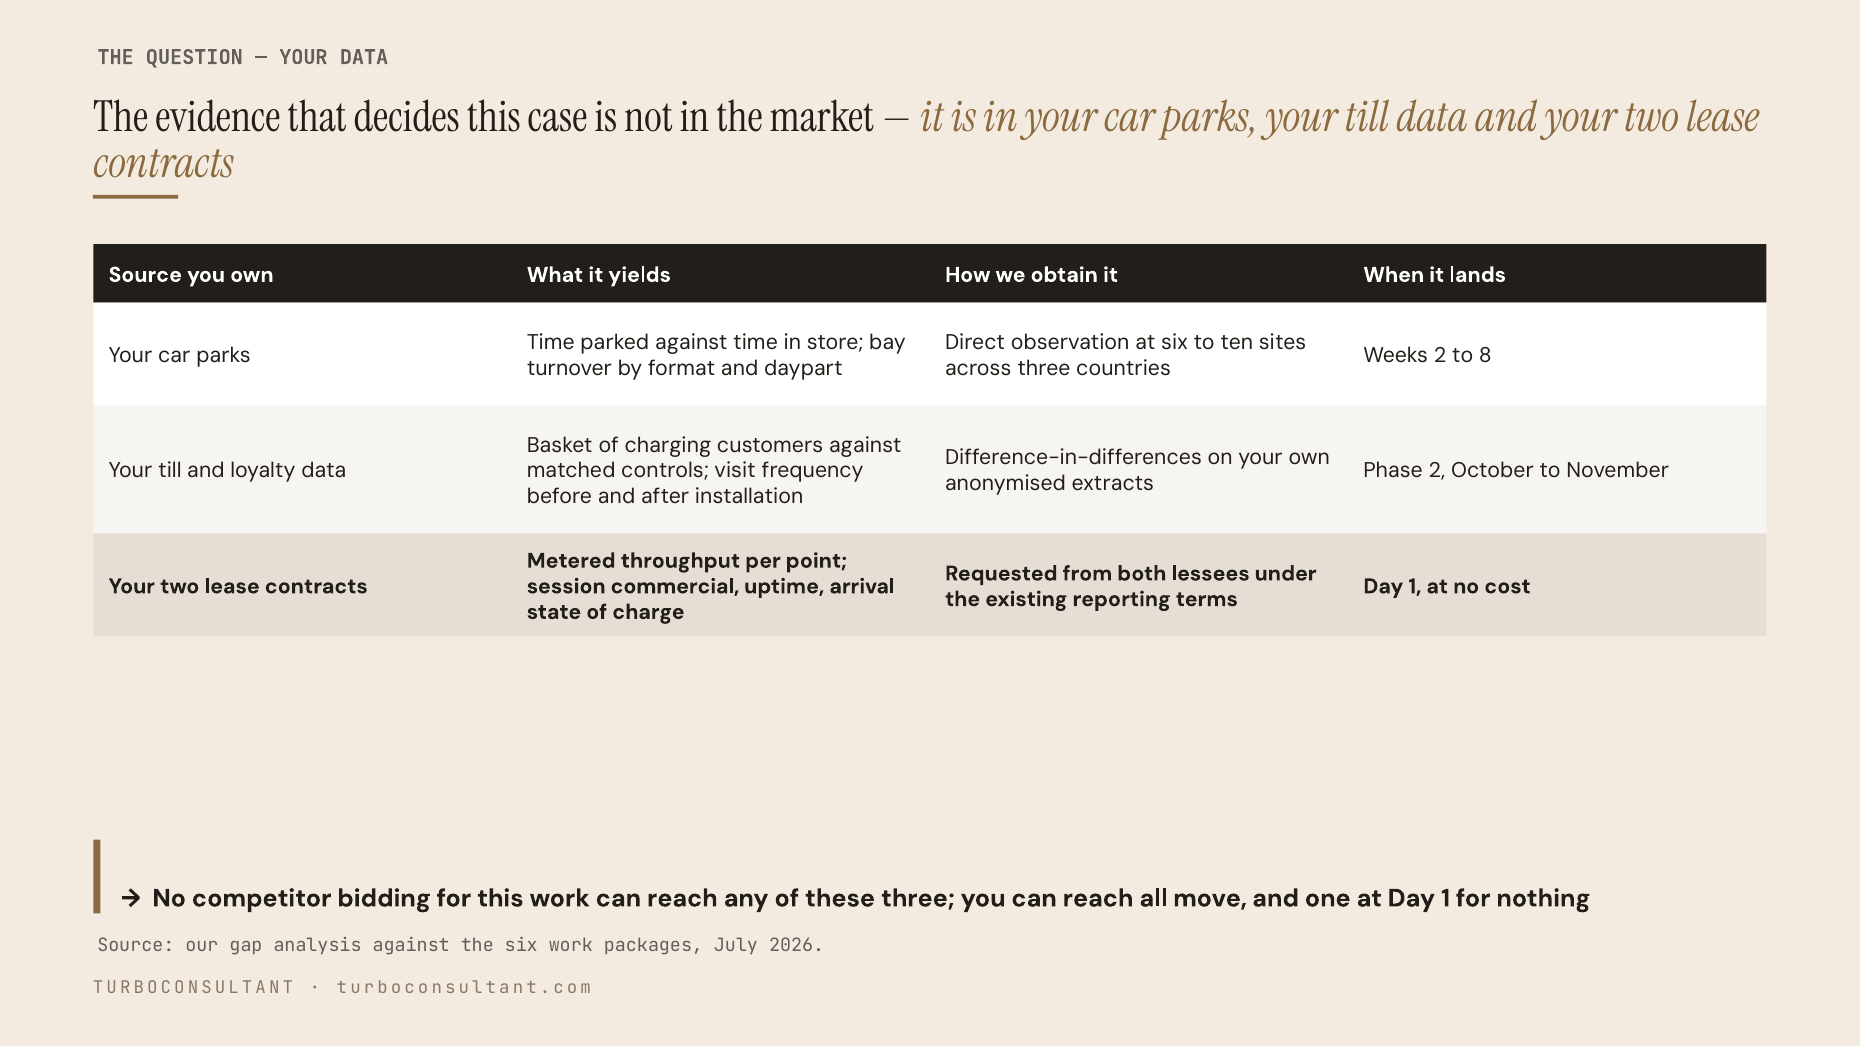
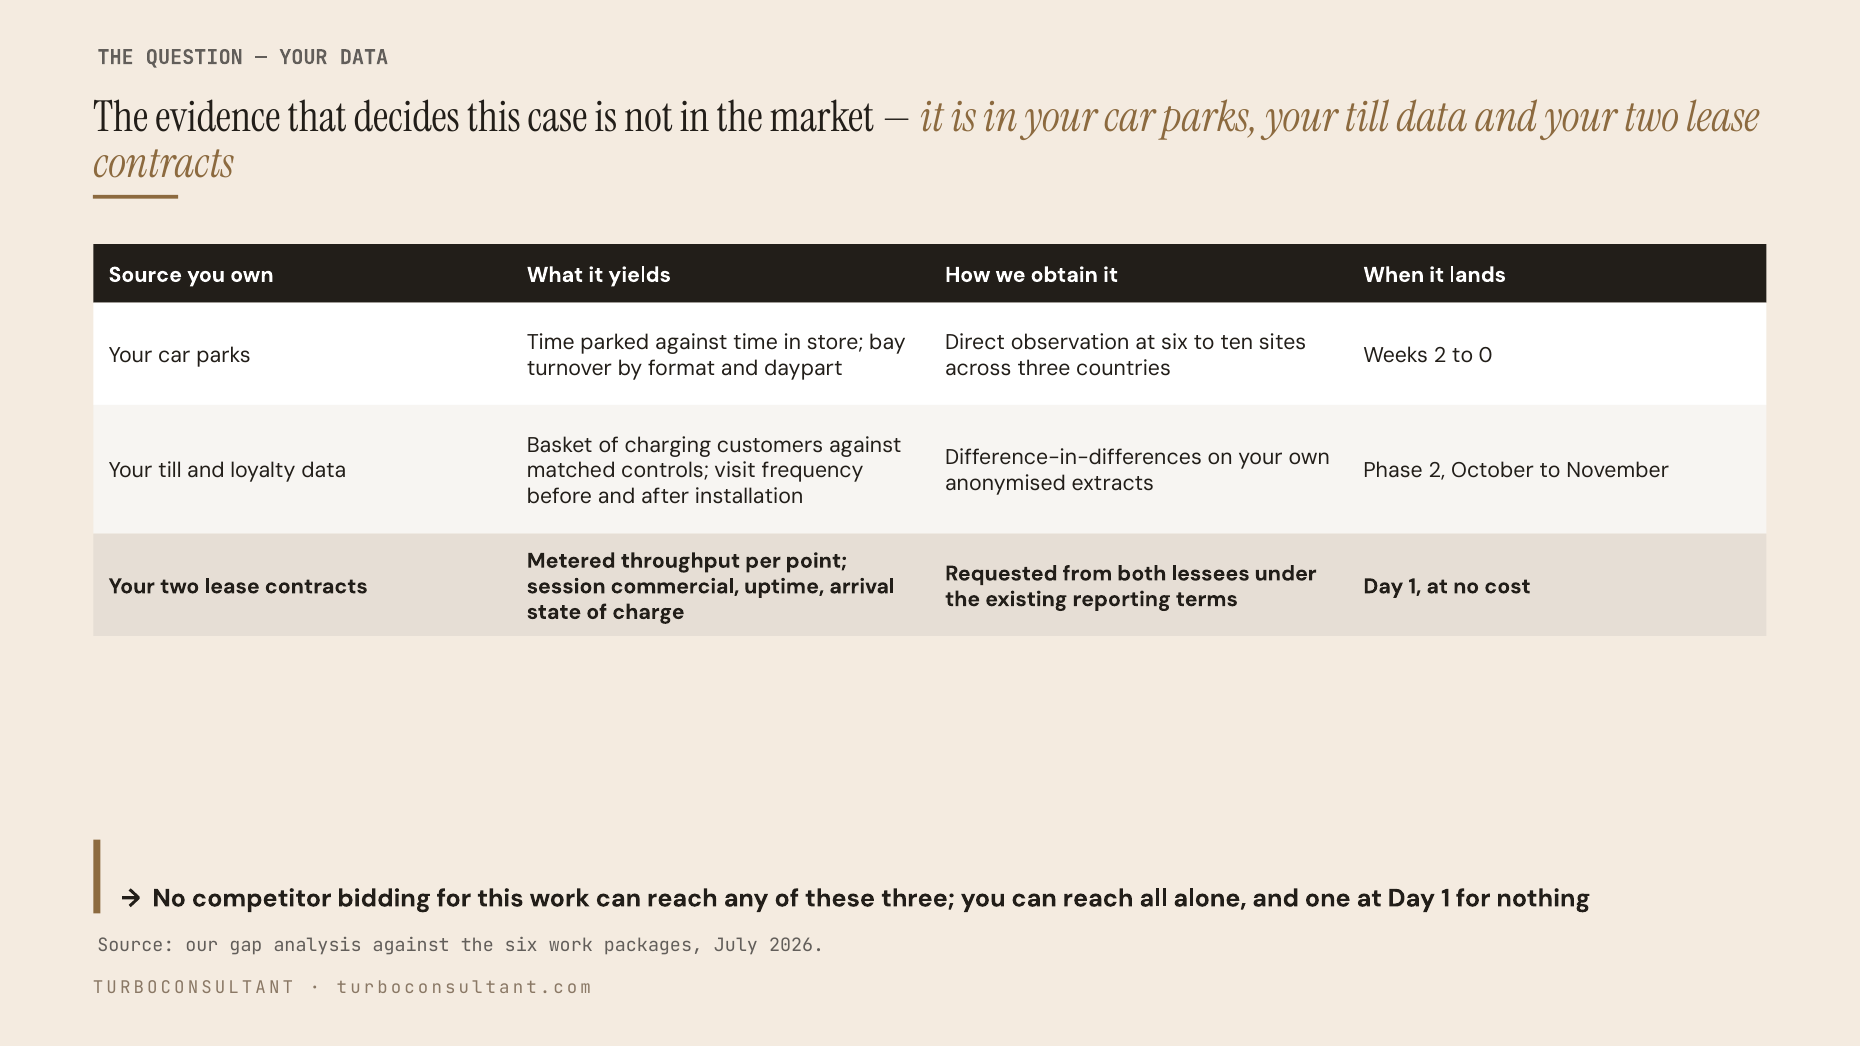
8: 8 -> 0
move: move -> alone
